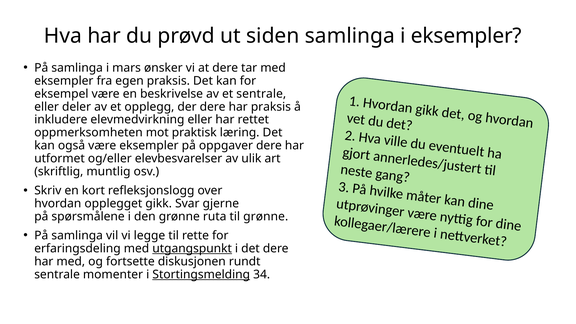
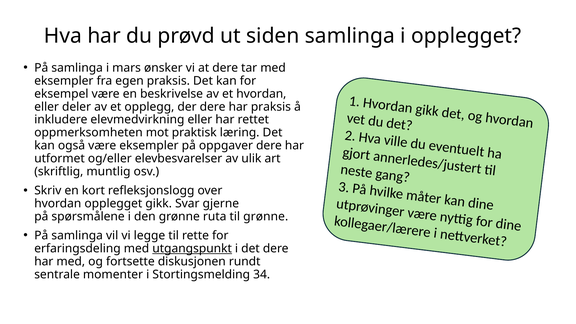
i eksempler: eksempler -> opplegget
et sentrale: sentrale -> hvordan
Stortingsmelding underline: present -> none
